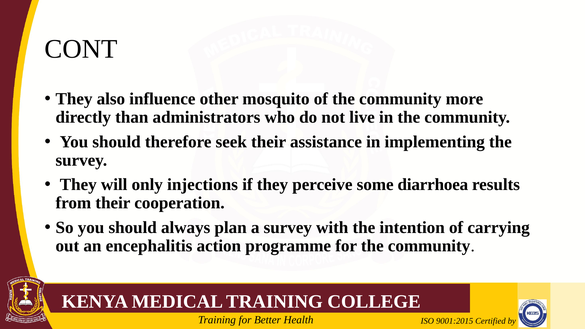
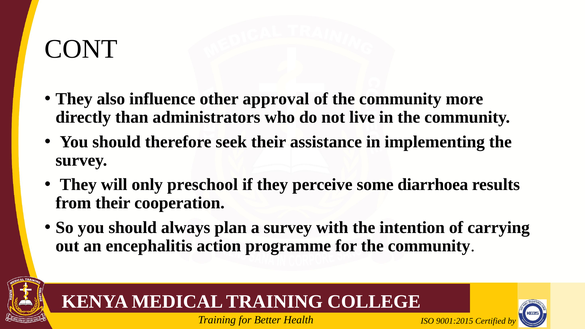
mosquito: mosquito -> approval
injections: injections -> preschool
